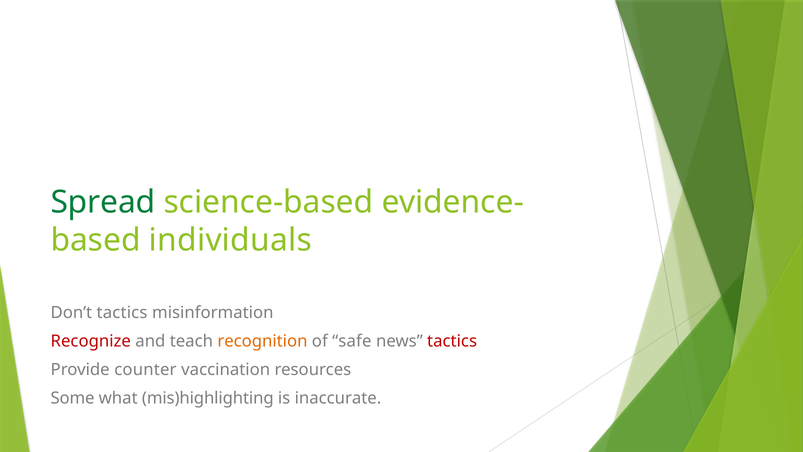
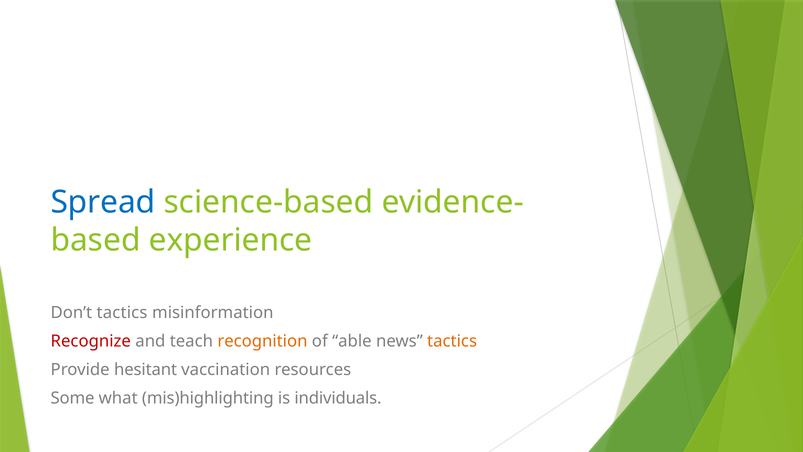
Spread colour: green -> blue
individuals: individuals -> experience
safe: safe -> able
tactics at (452, 341) colour: red -> orange
counter: counter -> hesitant
inaccurate: inaccurate -> individuals
